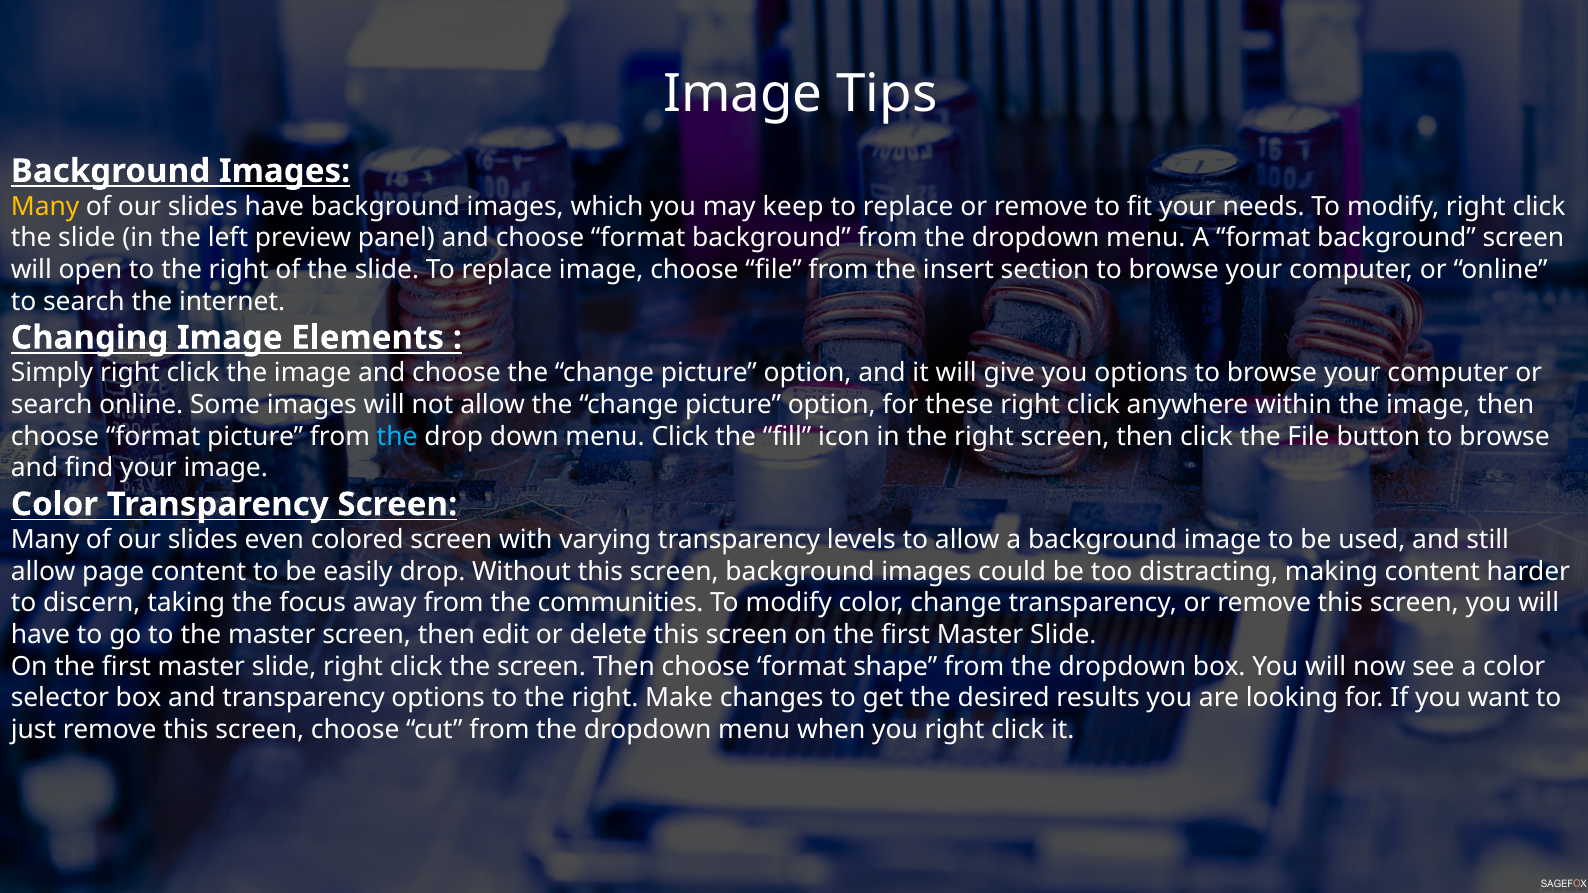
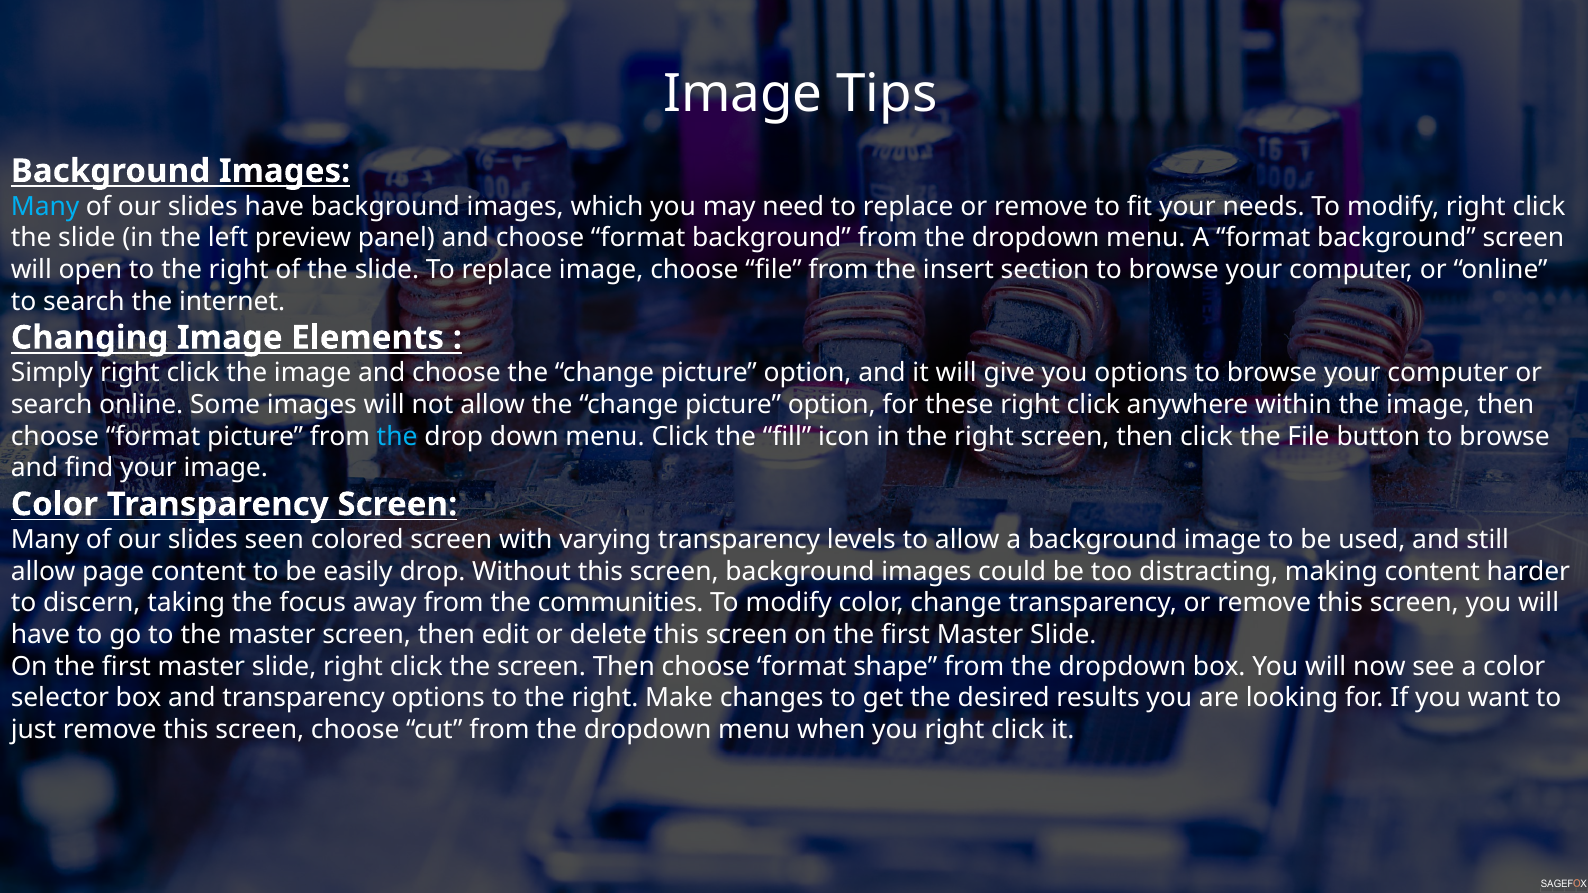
Many at (45, 206) colour: yellow -> light blue
keep: keep -> need
even: even -> seen
